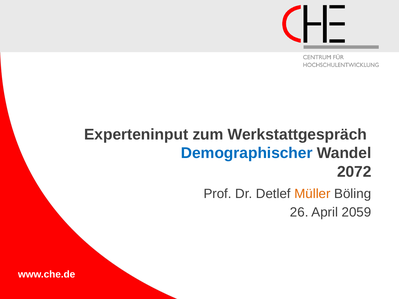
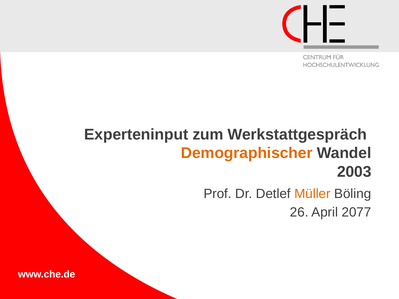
Demographischer colour: blue -> orange
2072: 2072 -> 2003
2059: 2059 -> 2077
